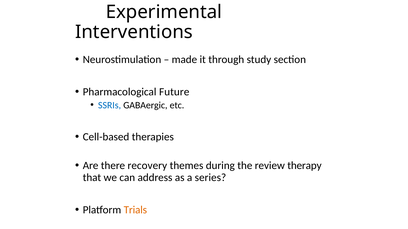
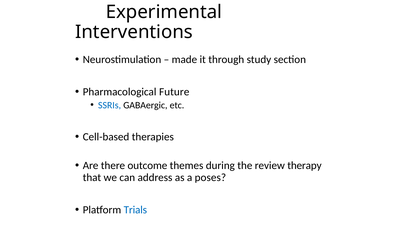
recovery: recovery -> outcome
series: series -> poses
Trials colour: orange -> blue
